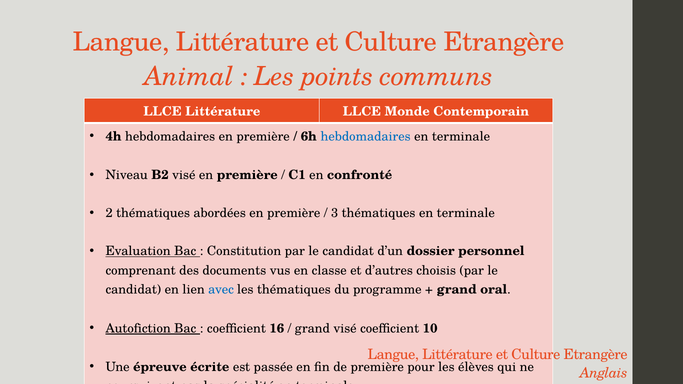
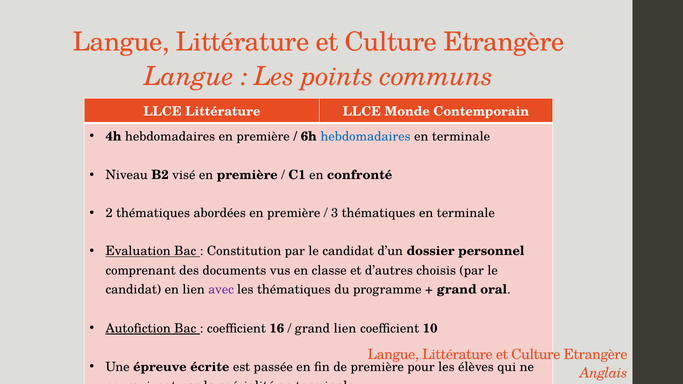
Animal at (189, 77): Animal -> Langue
avec colour: blue -> purple
grand visé: visé -> lien
